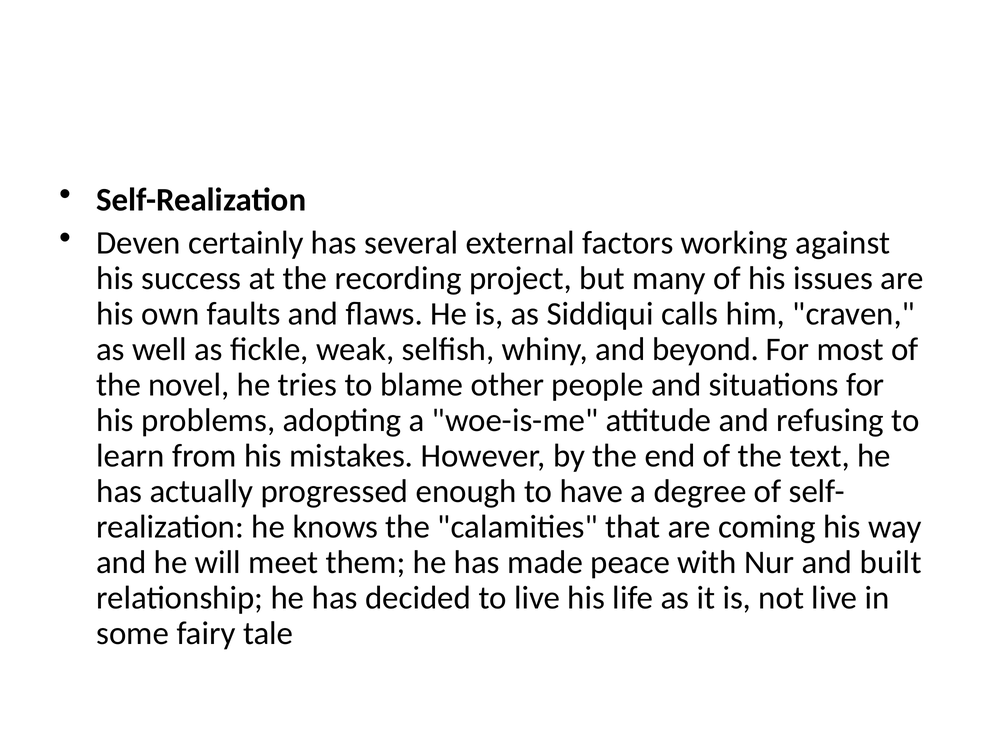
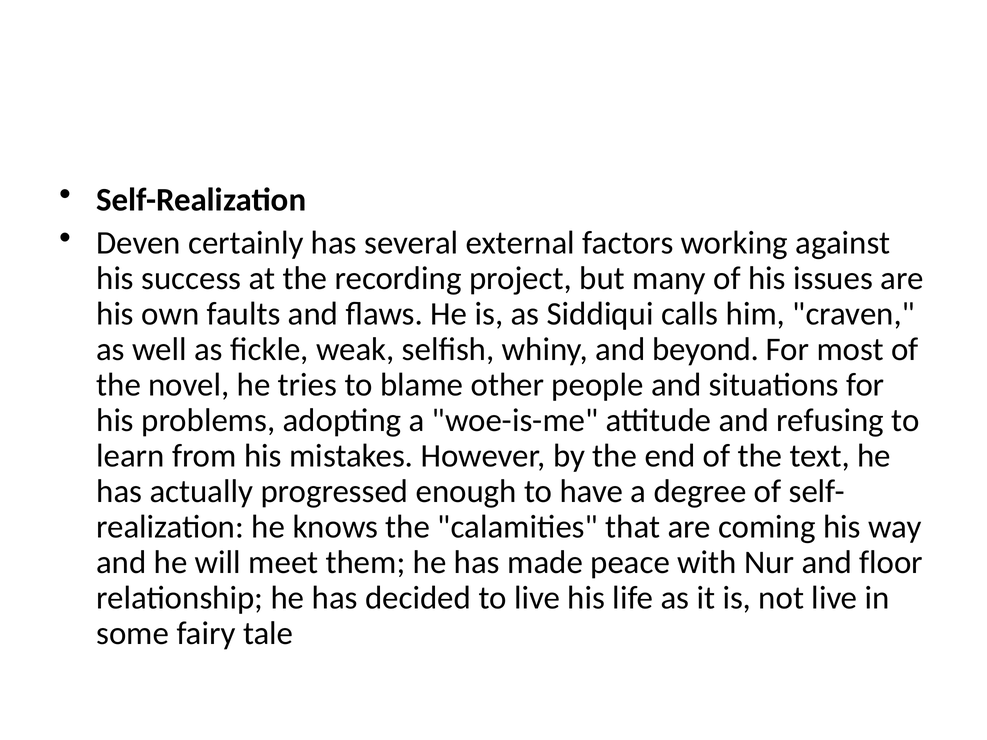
built: built -> floor
